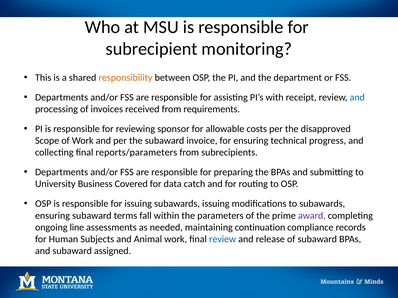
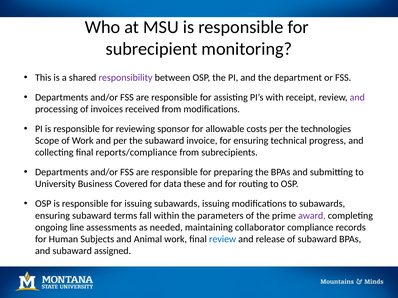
responsibility colour: orange -> purple
and at (357, 97) colour: blue -> purple
from requirements: requirements -> modifications
disapproved: disapproved -> technologies
reports/parameters: reports/parameters -> reports/compliance
catch: catch -> these
continuation: continuation -> collaborator
